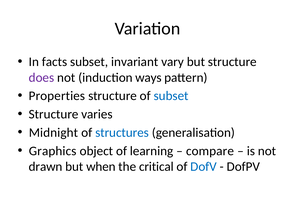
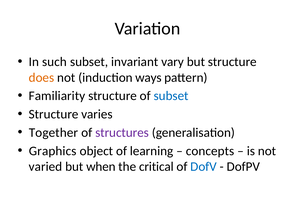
facts: facts -> such
does colour: purple -> orange
Properties: Properties -> Familiarity
Midnight: Midnight -> Together
structures colour: blue -> purple
compare: compare -> concepts
drawn: drawn -> varied
